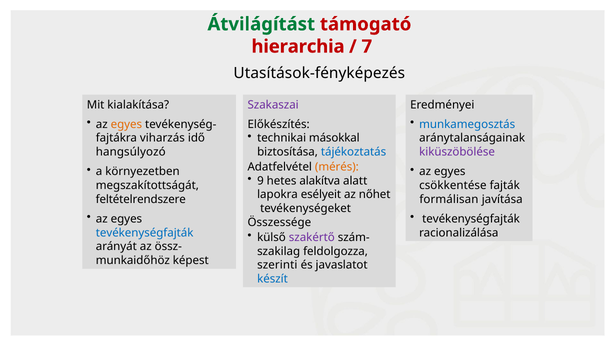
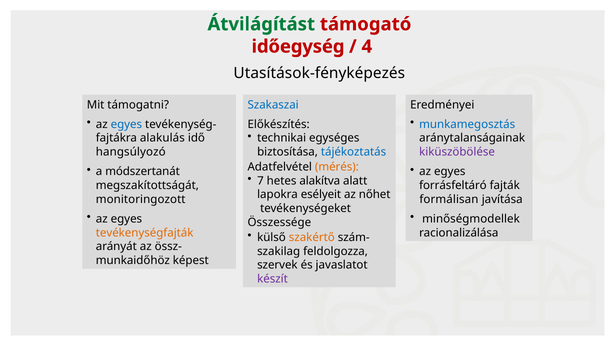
hierarchia: hierarchia -> időegység
7: 7 -> 4
kialakítása: kialakítása -> támogatni
Szakaszai colour: purple -> blue
egyes at (126, 124) colour: orange -> blue
másokkal: másokkal -> egységes
viharzás: viharzás -> alakulás
környezetben: környezetben -> módszertanát
9: 9 -> 7
csökkentése: csökkentése -> forrásfeltáró
feltételrendszere: feltételrendszere -> monitoringozott
tevékenységfajták at (471, 219): tevékenységfajták -> minőségmodellek
tevékenységfajták at (145, 233) colour: blue -> orange
szakértő colour: purple -> orange
szerinti: szerinti -> szervek
készít colour: blue -> purple
